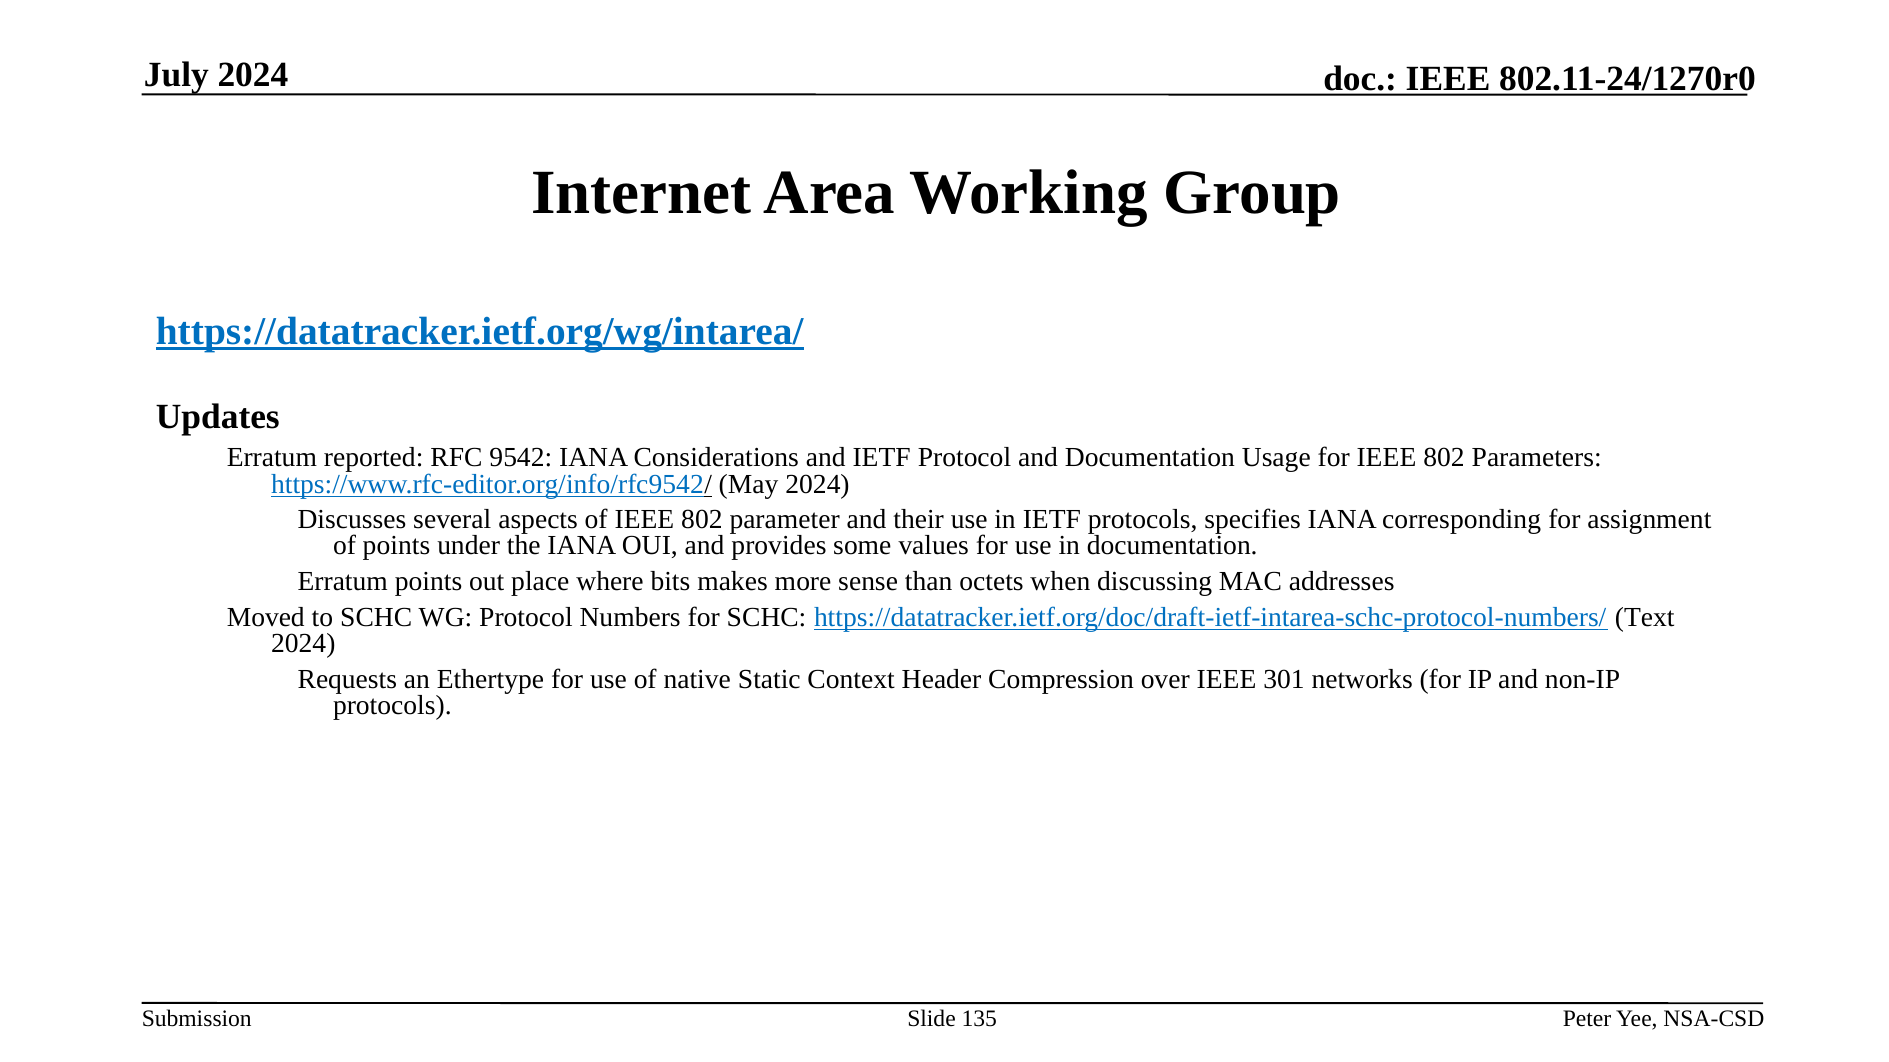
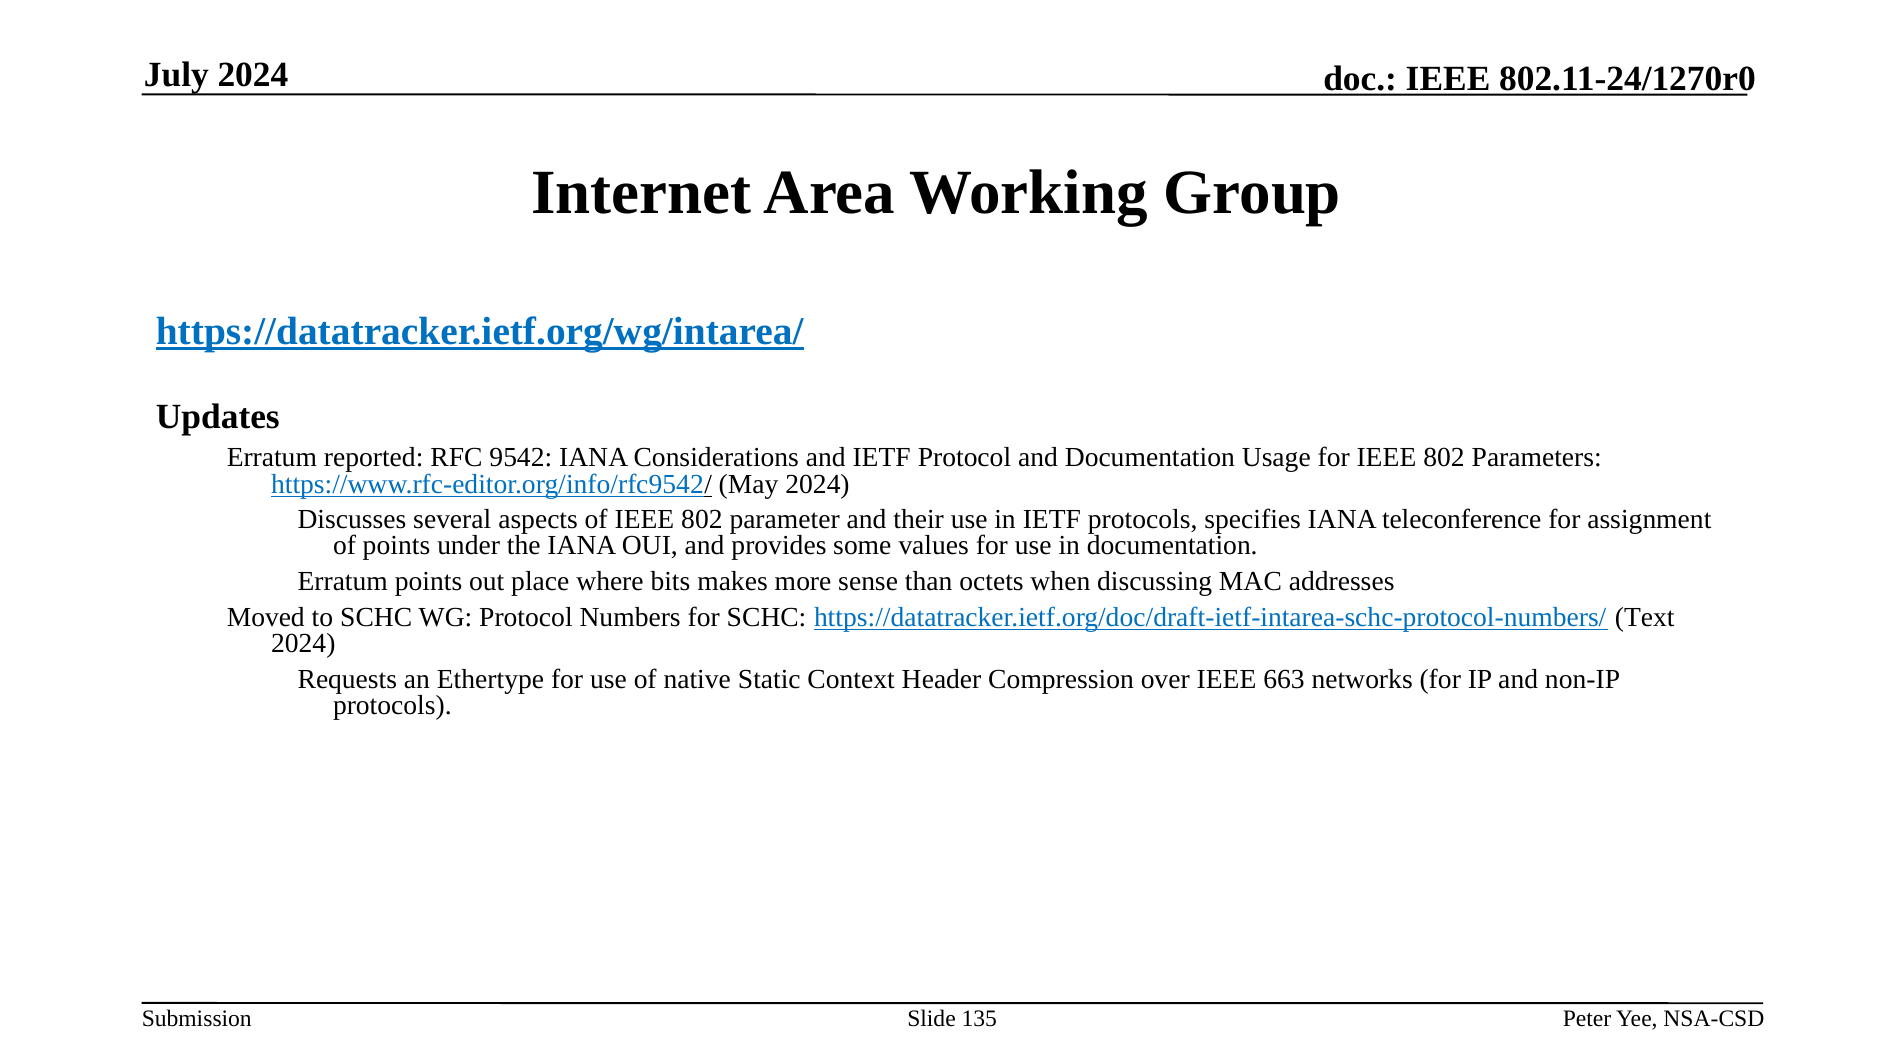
corresponding: corresponding -> teleconference
301: 301 -> 663
